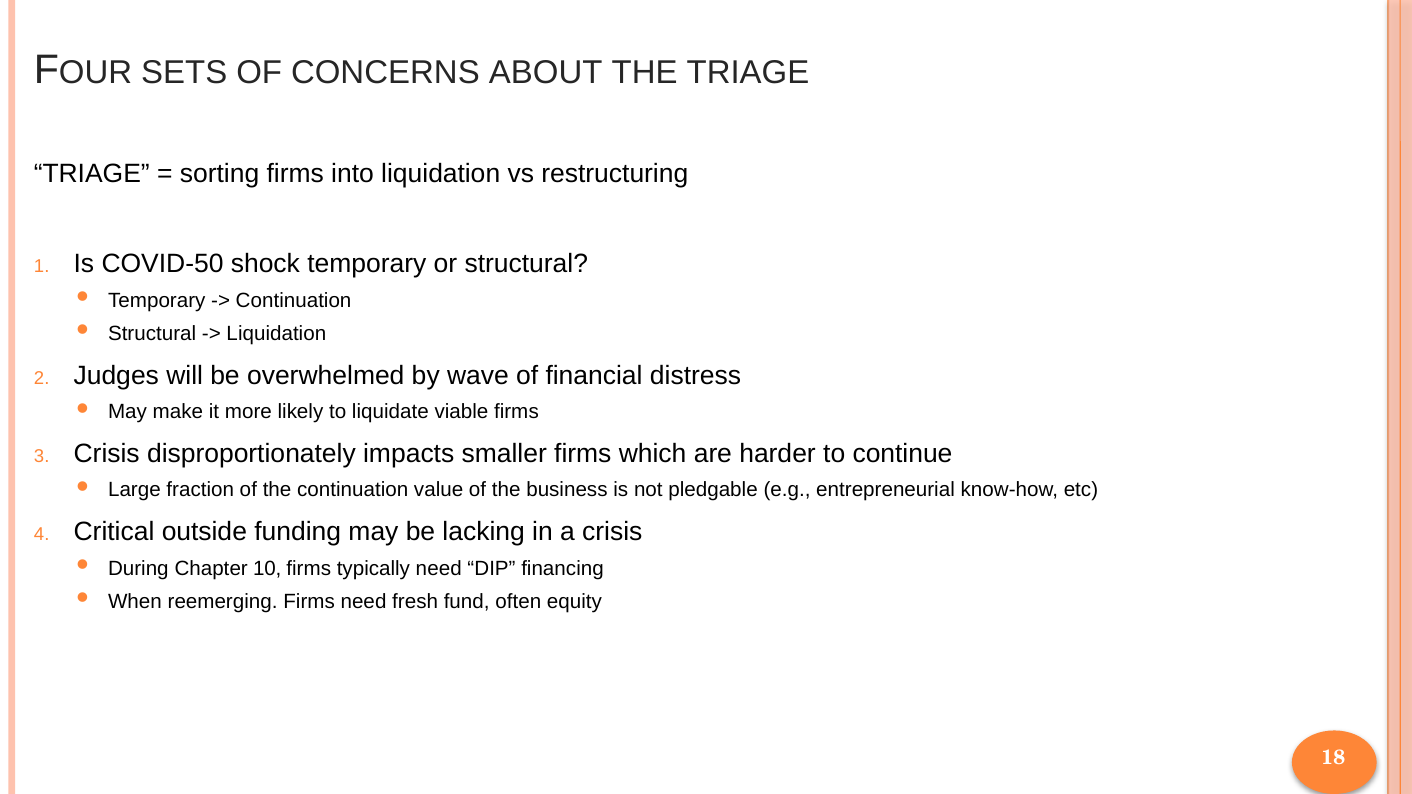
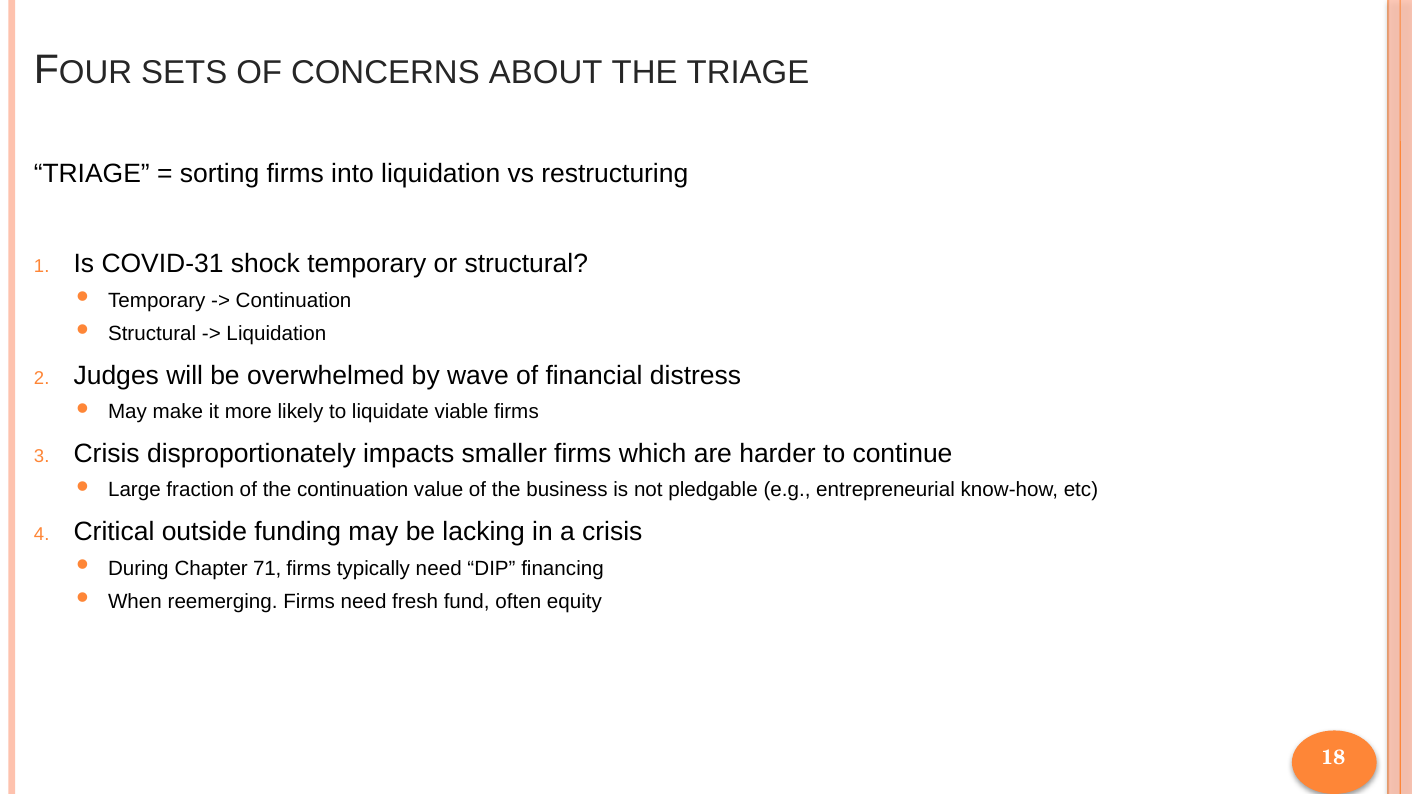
COVID-50: COVID-50 -> COVID-31
10: 10 -> 71
